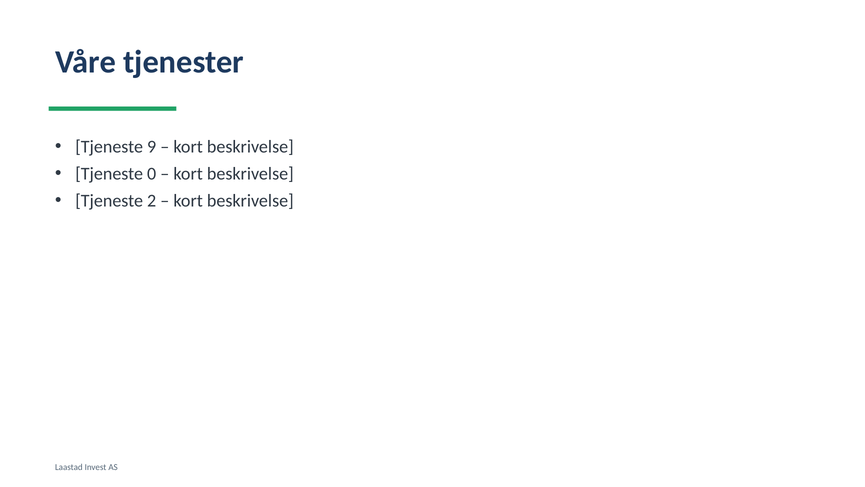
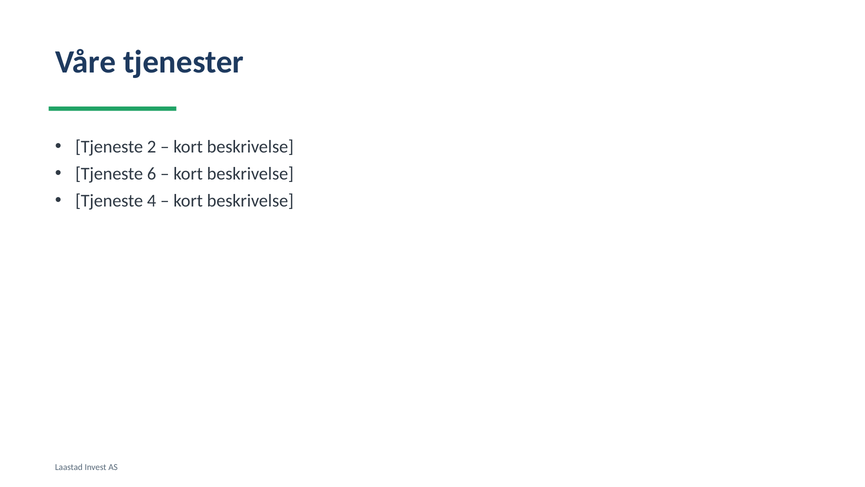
9: 9 -> 2
0: 0 -> 6
2: 2 -> 4
